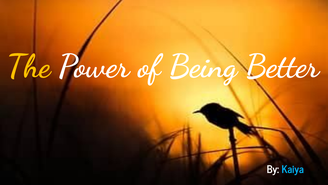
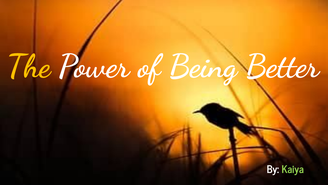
Kaiya colour: light blue -> light green
